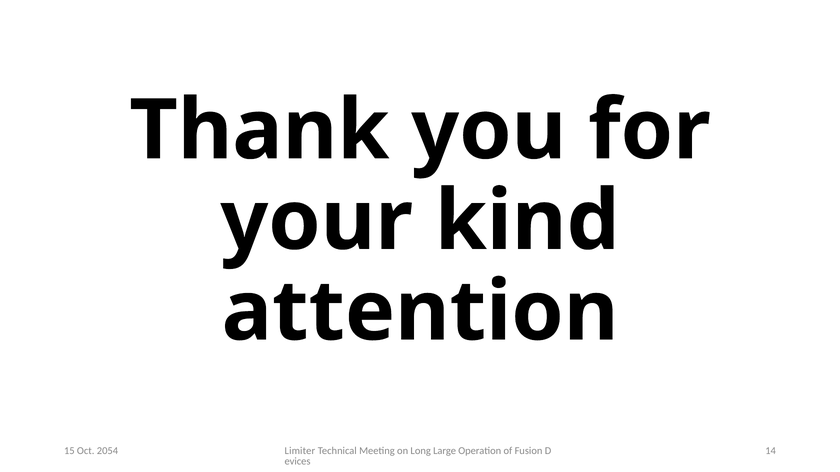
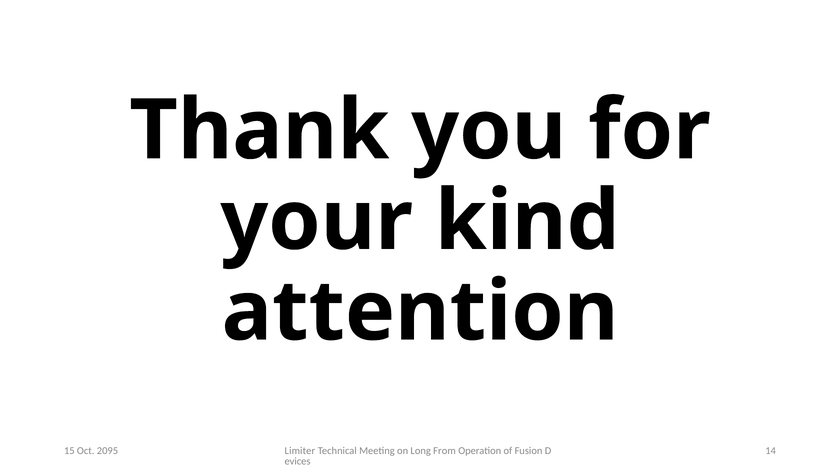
Large: Large -> From
2054: 2054 -> 2095
